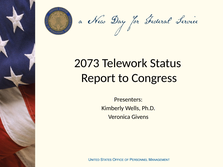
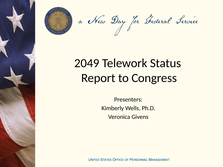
2073: 2073 -> 2049
